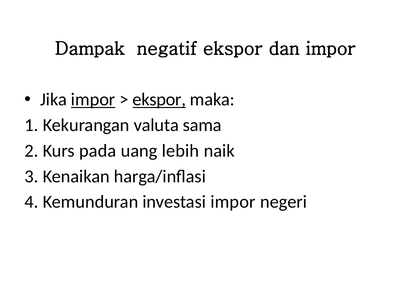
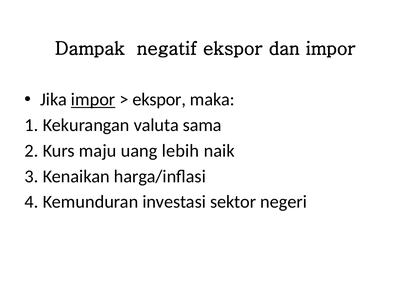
ekspor at (159, 100) underline: present -> none
pada: pada -> maju
investasi impor: impor -> sektor
